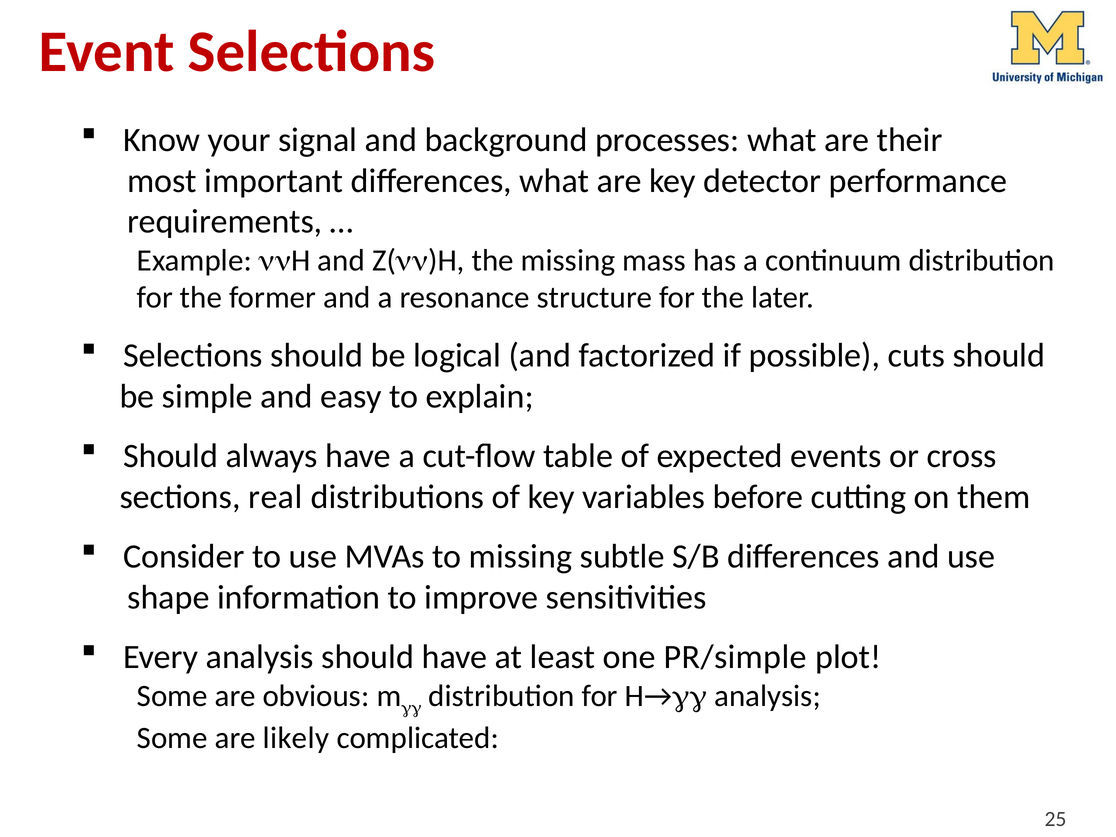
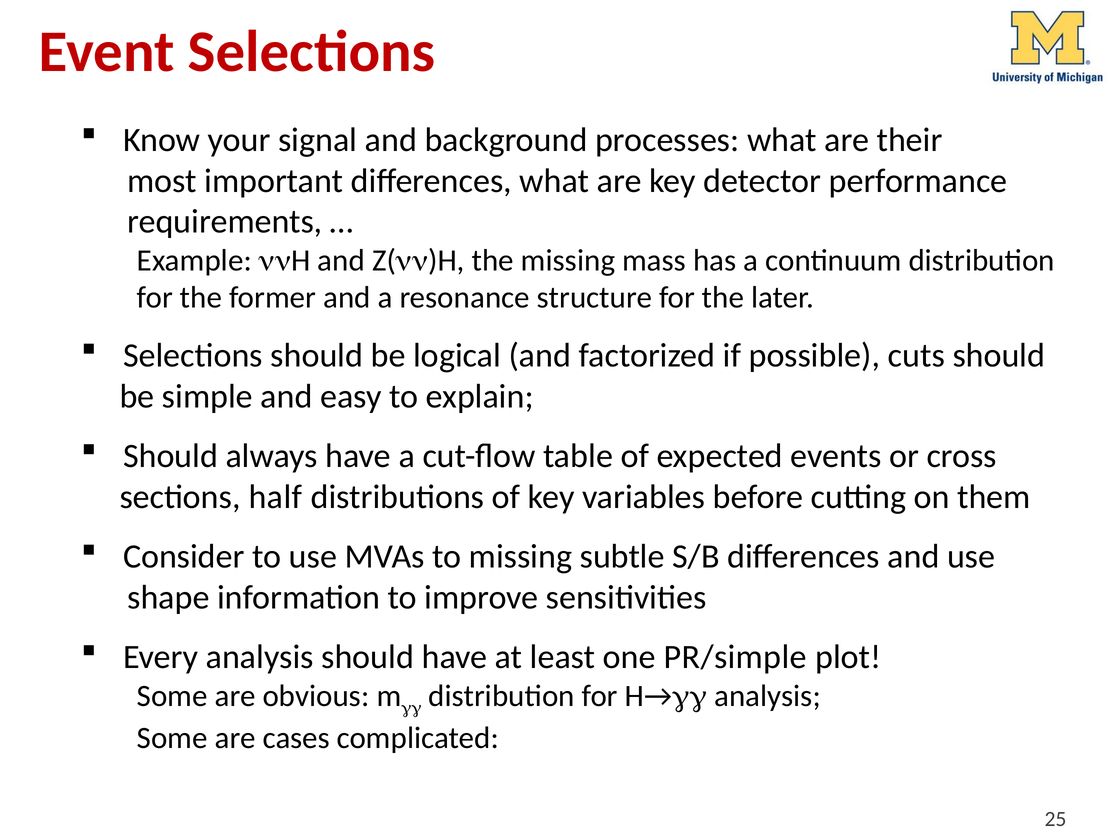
real: real -> half
likely: likely -> cases
